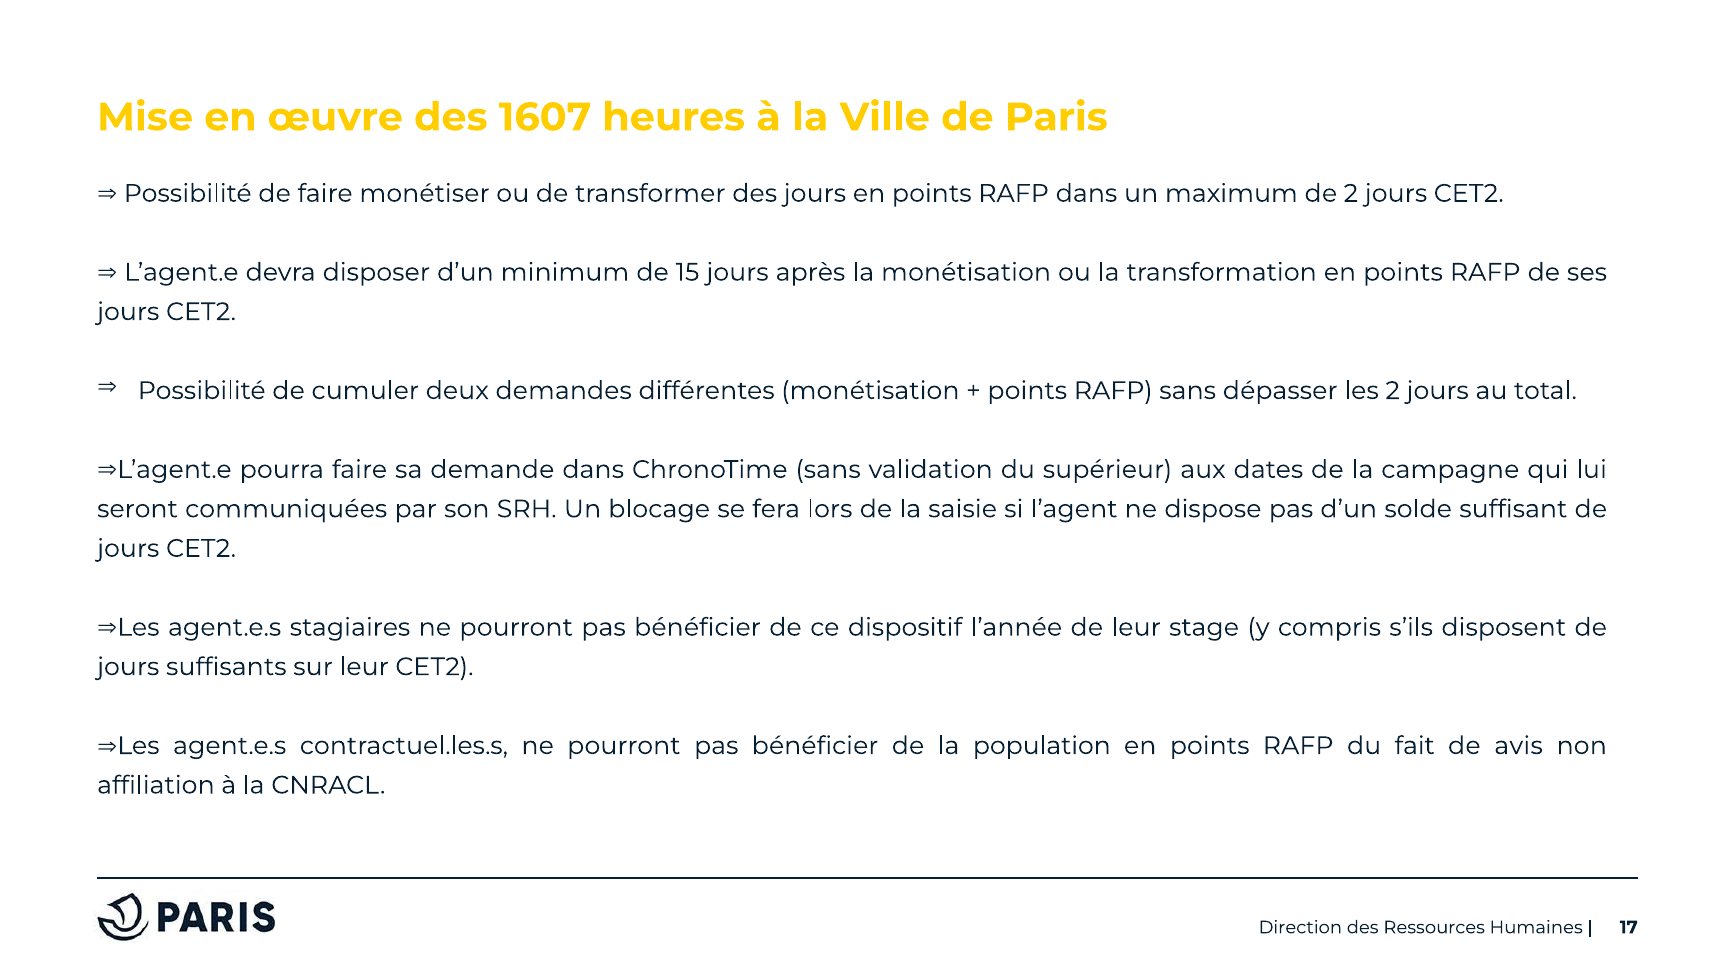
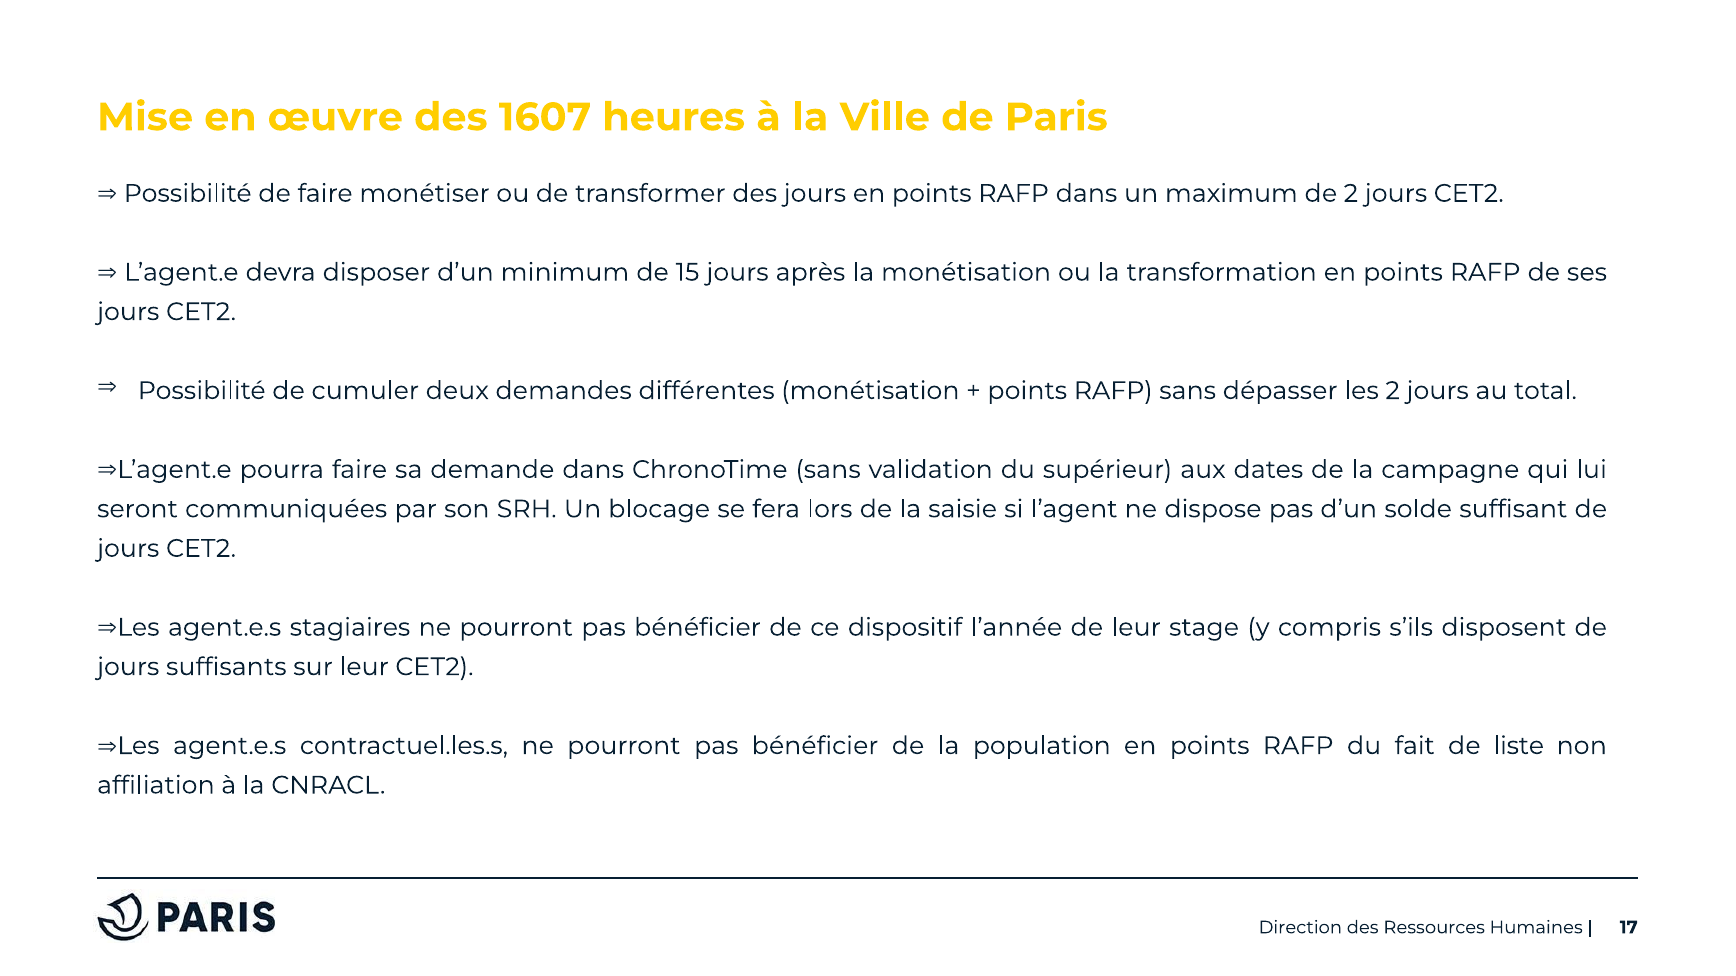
avis: avis -> liste
